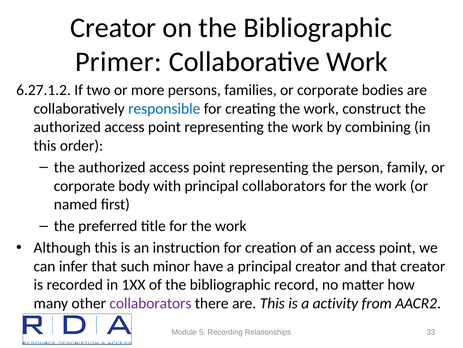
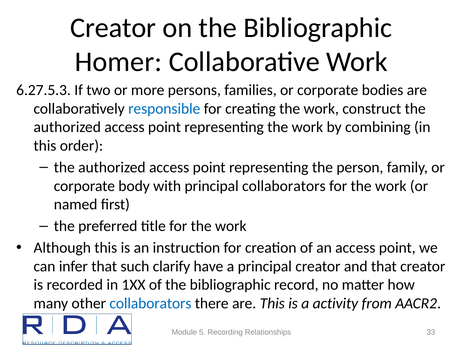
Primer: Primer -> Homer
6.27.1.2: 6.27.1.2 -> 6.27.5.3
minor: minor -> clarify
collaborators at (150, 303) colour: purple -> blue
